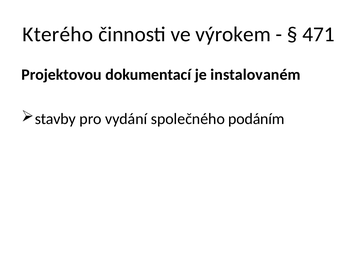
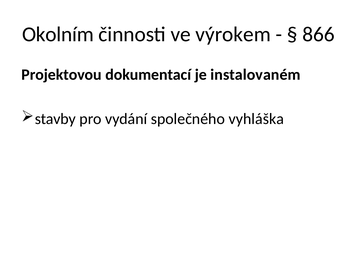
Kterého: Kterého -> Okolním
471: 471 -> 866
podáním: podáním -> vyhláška
